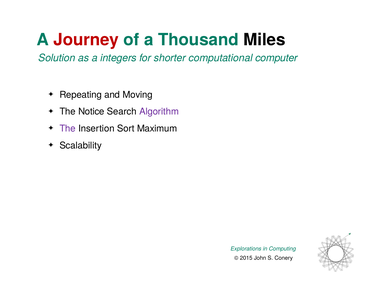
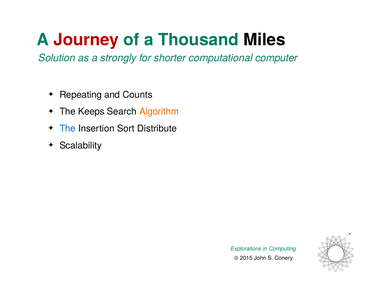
integers: integers -> strongly
Moving: Moving -> Counts
Notice: Notice -> Keeps
Algorithm colour: purple -> orange
The at (68, 128) colour: purple -> blue
Maximum: Maximum -> Distribute
